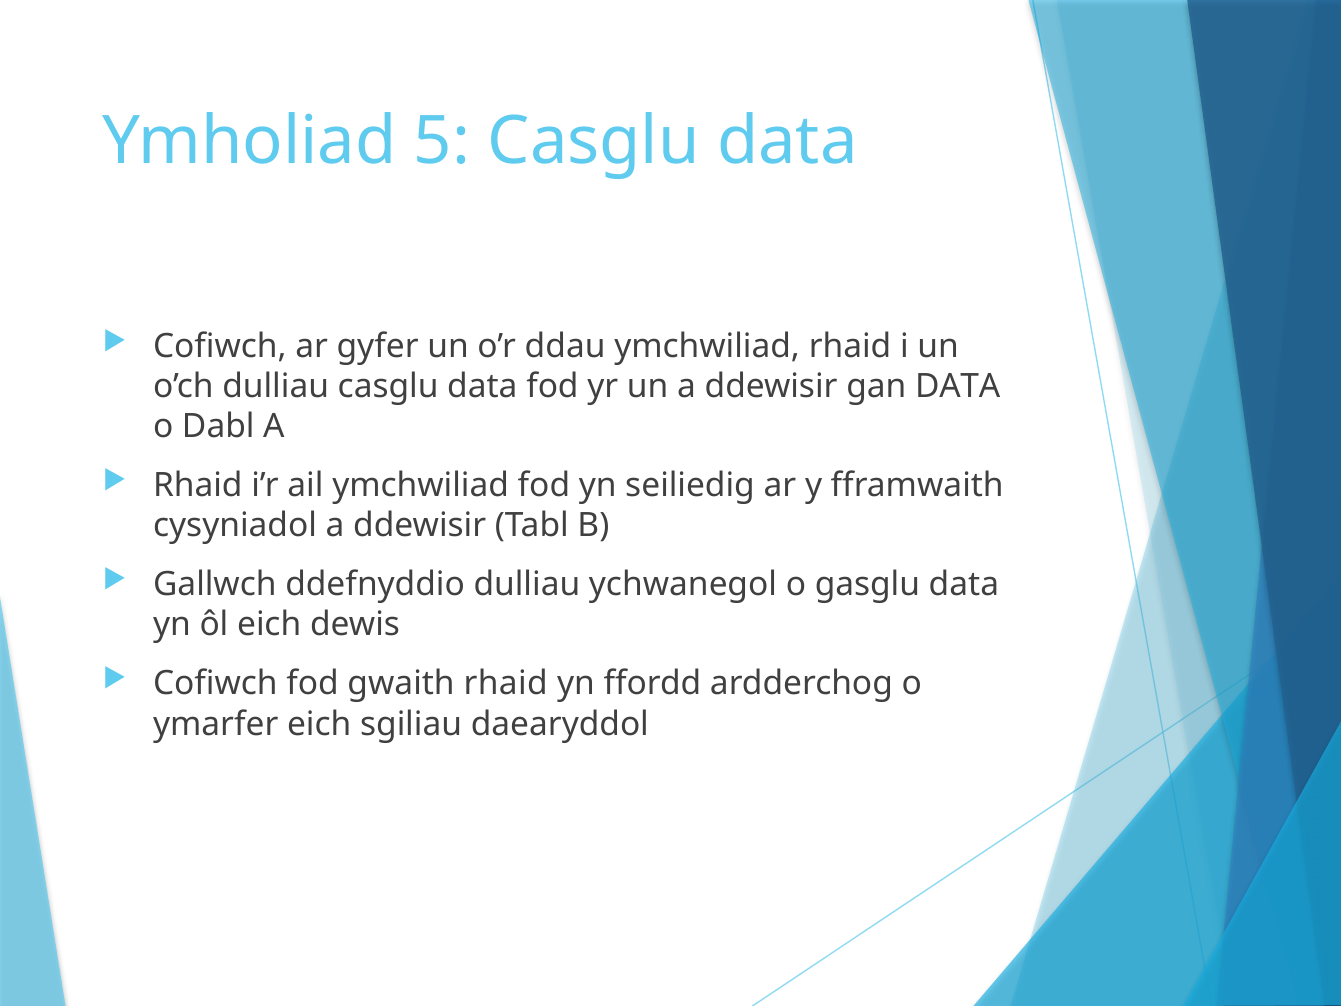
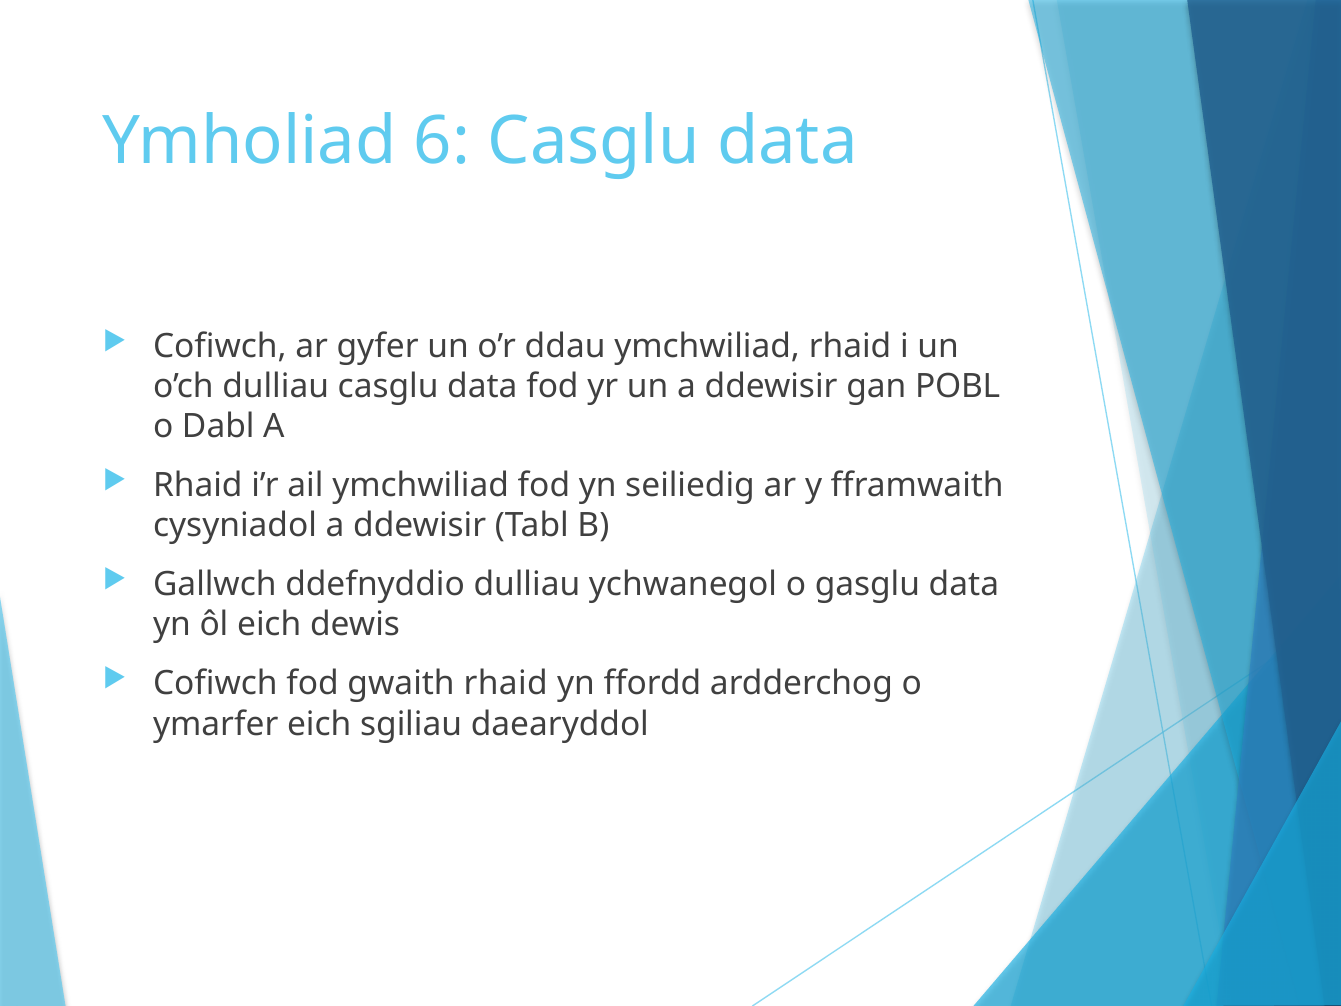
5: 5 -> 6
gan DATA: DATA -> POBL
